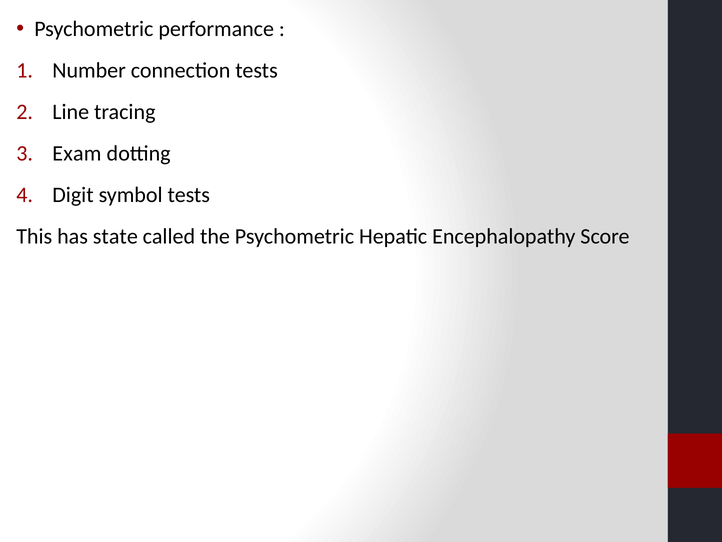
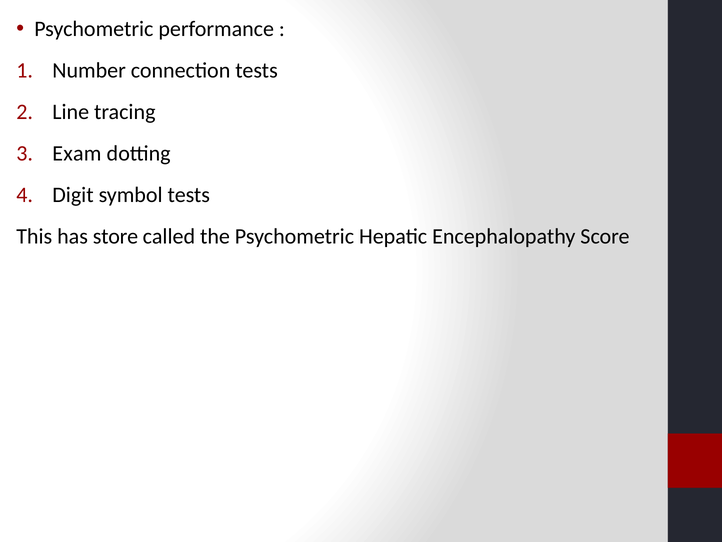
state: state -> store
